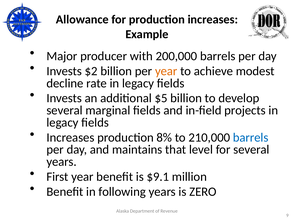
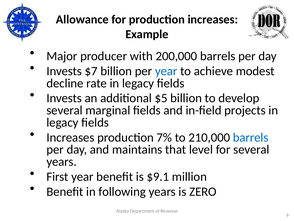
$2: $2 -> $7
year at (166, 71) colour: orange -> blue
8%: 8% -> 7%
